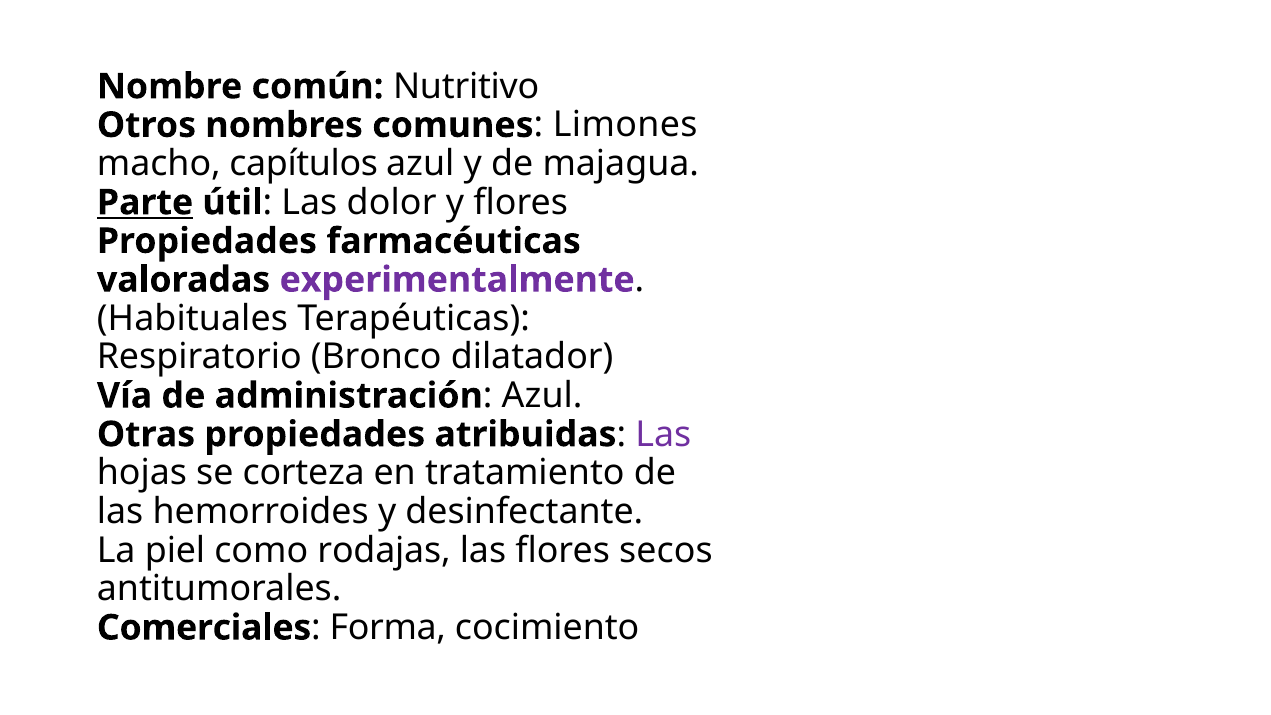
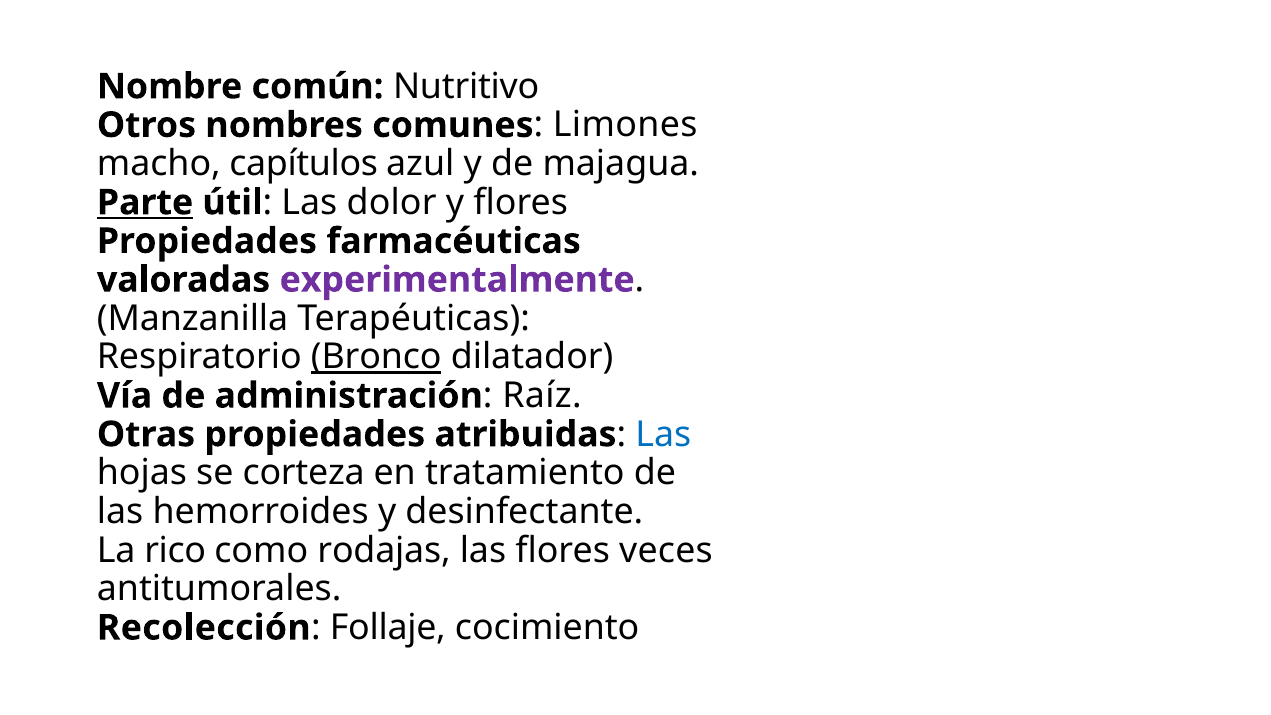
Habituales: Habituales -> Manzanilla
Bronco underline: none -> present
Azul at (542, 396): Azul -> Raíz
Las at (663, 434) colour: purple -> blue
piel: piel -> rico
secos: secos -> veces
Comerciales: Comerciales -> Recolección
Forma: Forma -> Follaje
